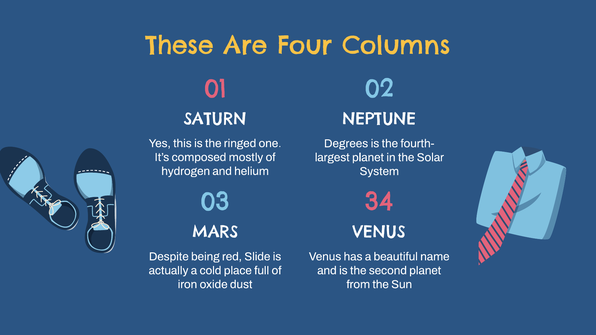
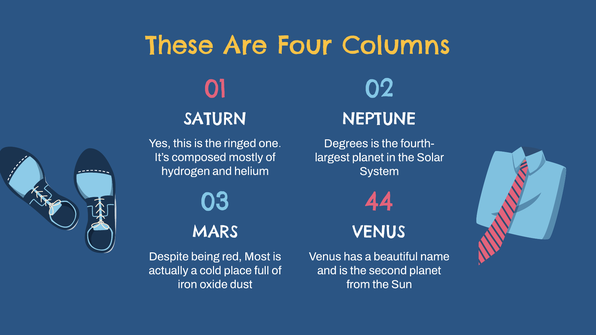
34: 34 -> 44
Slide: Slide -> Most
